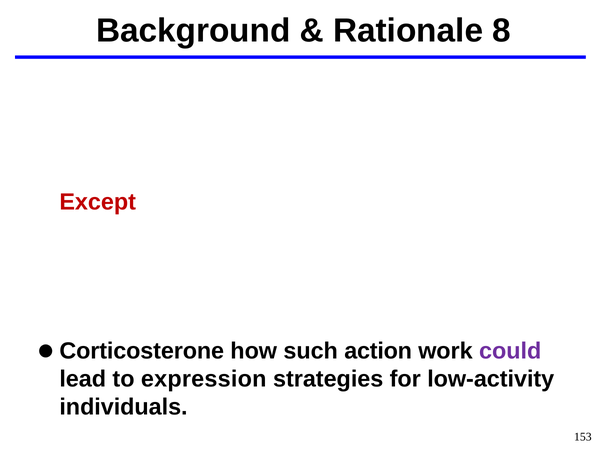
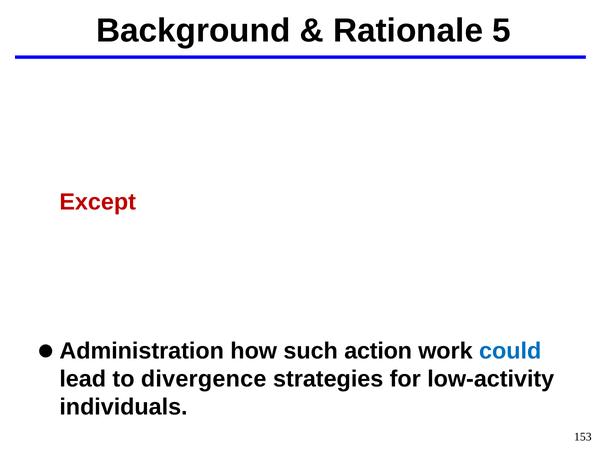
8: 8 -> 5
Corticosterone: Corticosterone -> Administration
could colour: purple -> blue
expression: expression -> divergence
